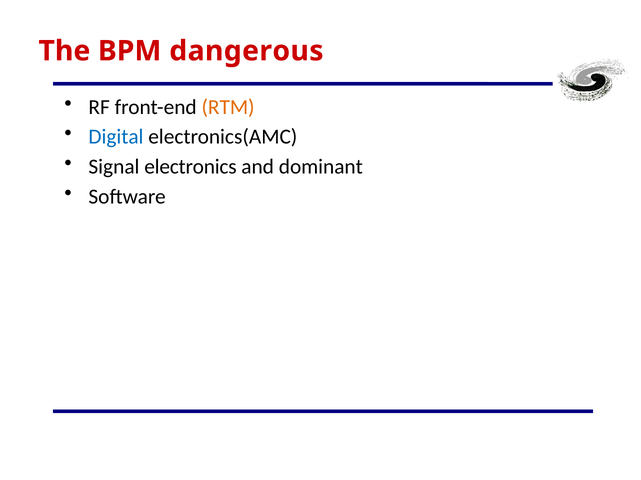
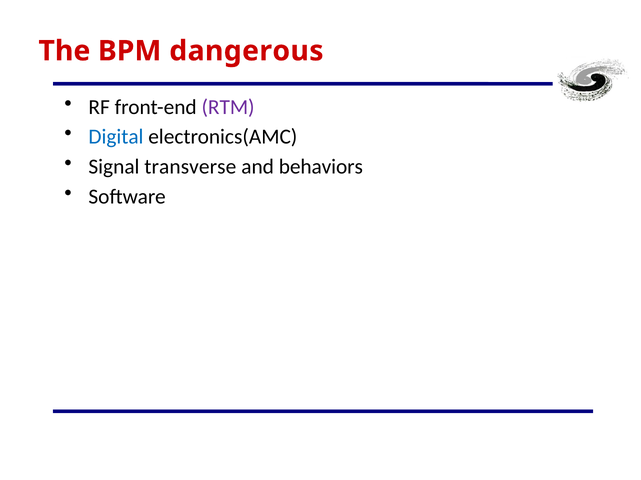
RTM colour: orange -> purple
electronics: electronics -> transverse
dominant: dominant -> behaviors
